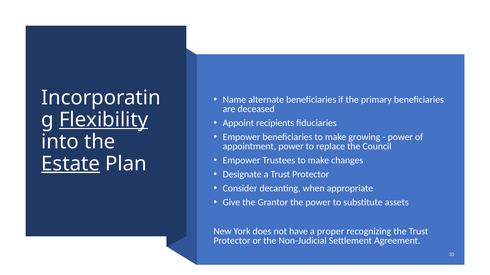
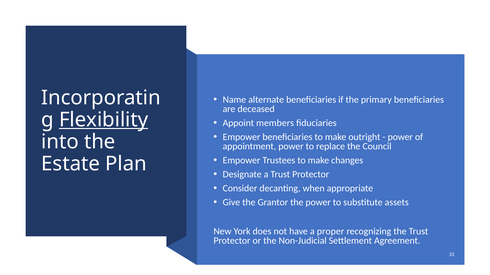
recipients: recipients -> members
growing: growing -> outright
Estate underline: present -> none
